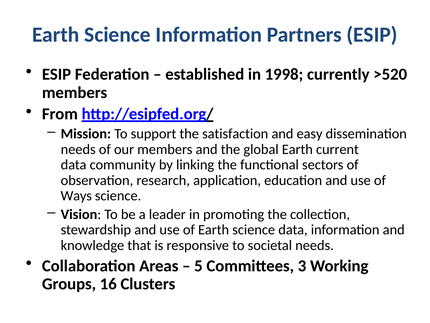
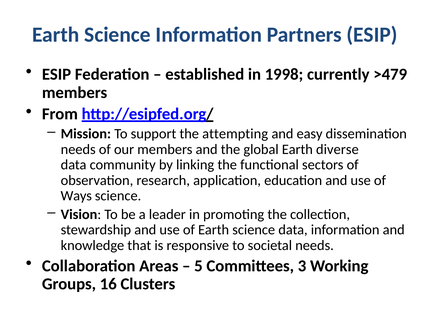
>520: >520 -> >479
satisfaction: satisfaction -> attempting
current: current -> diverse
